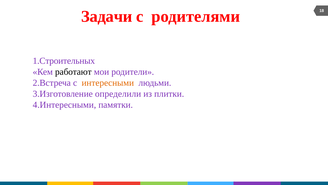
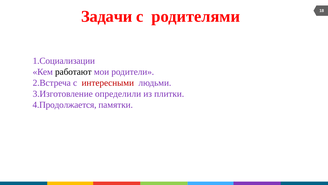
1.Строительных: 1.Строительных -> 1.Социализации
интересными colour: orange -> red
4.Интересными: 4.Интересными -> 4.Продолжается
